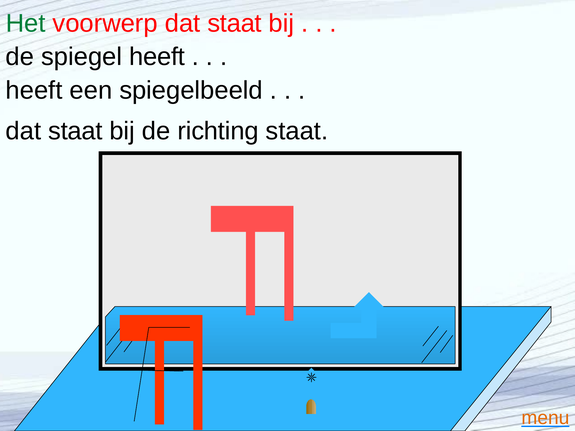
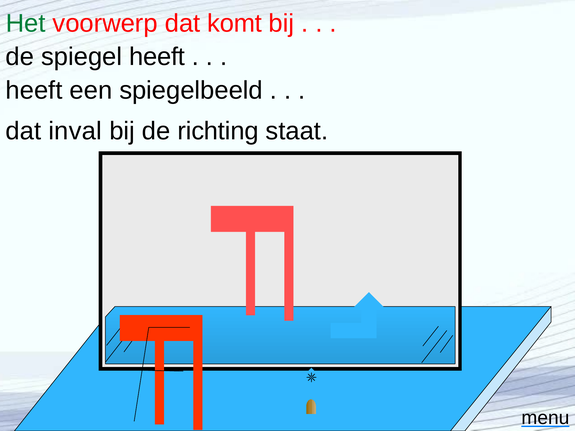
voorwerp dat staat: staat -> komt
staat at (75, 131): staat -> inval
menu colour: orange -> black
